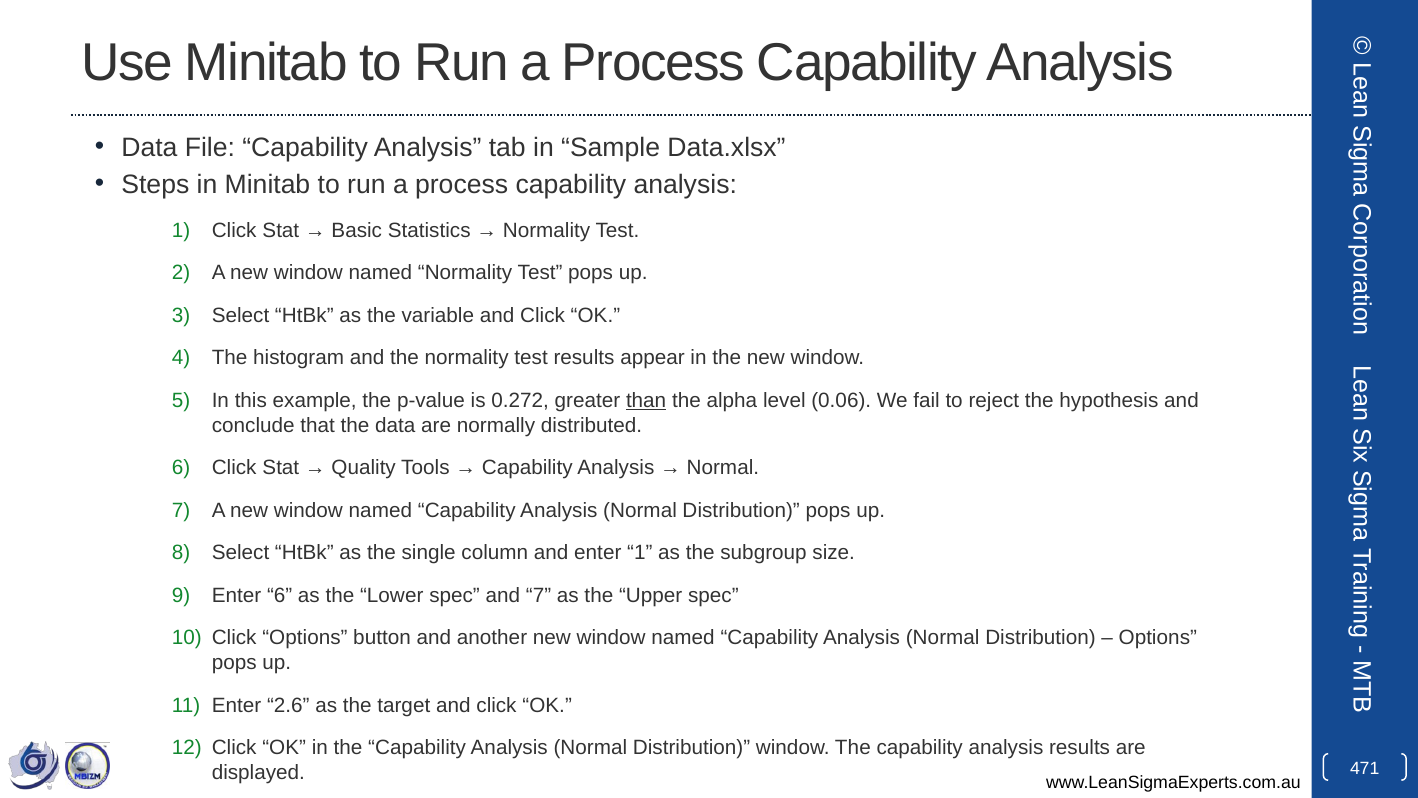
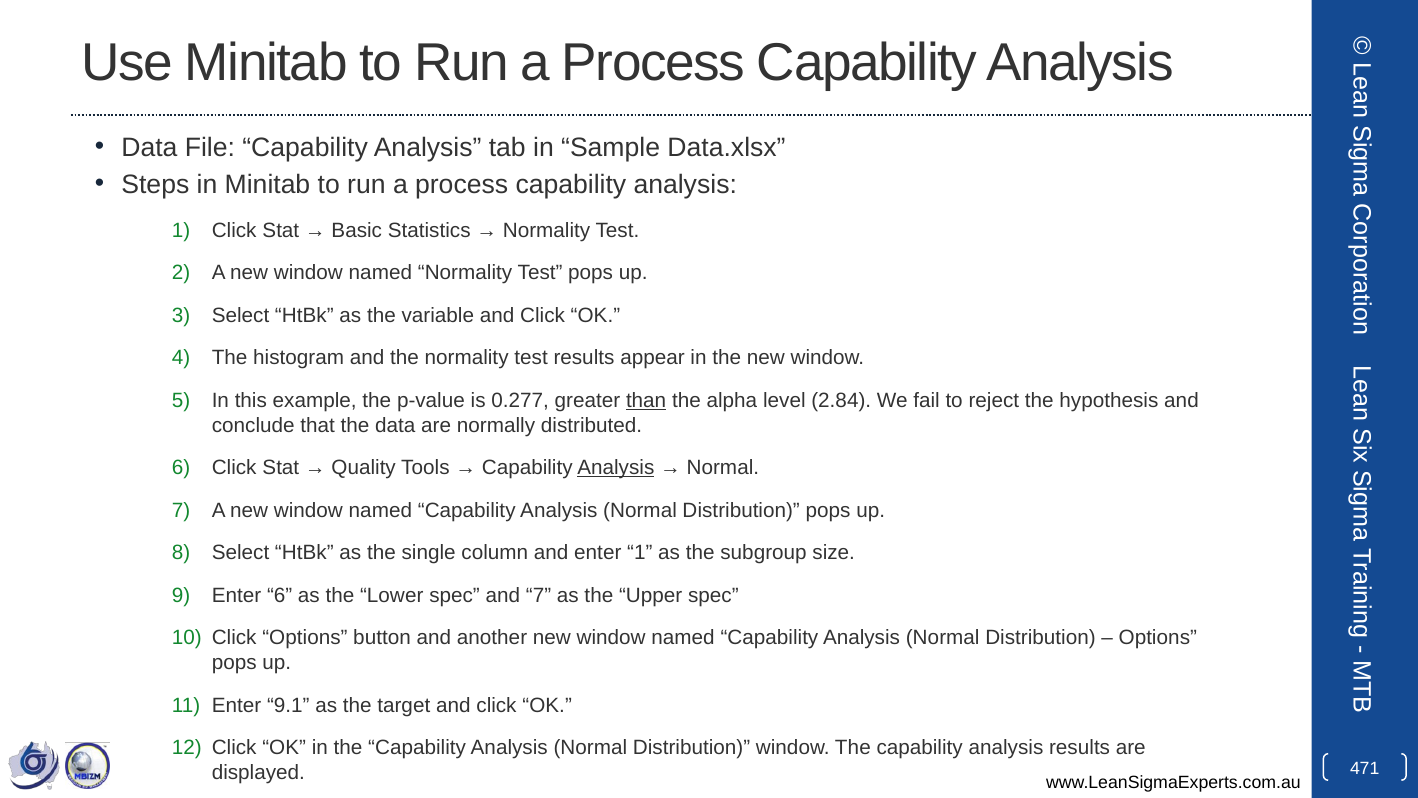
0.272: 0.272 -> 0.277
0.06: 0.06 -> 2.84
Analysis at (616, 468) underline: none -> present
2.6: 2.6 -> 9.1
